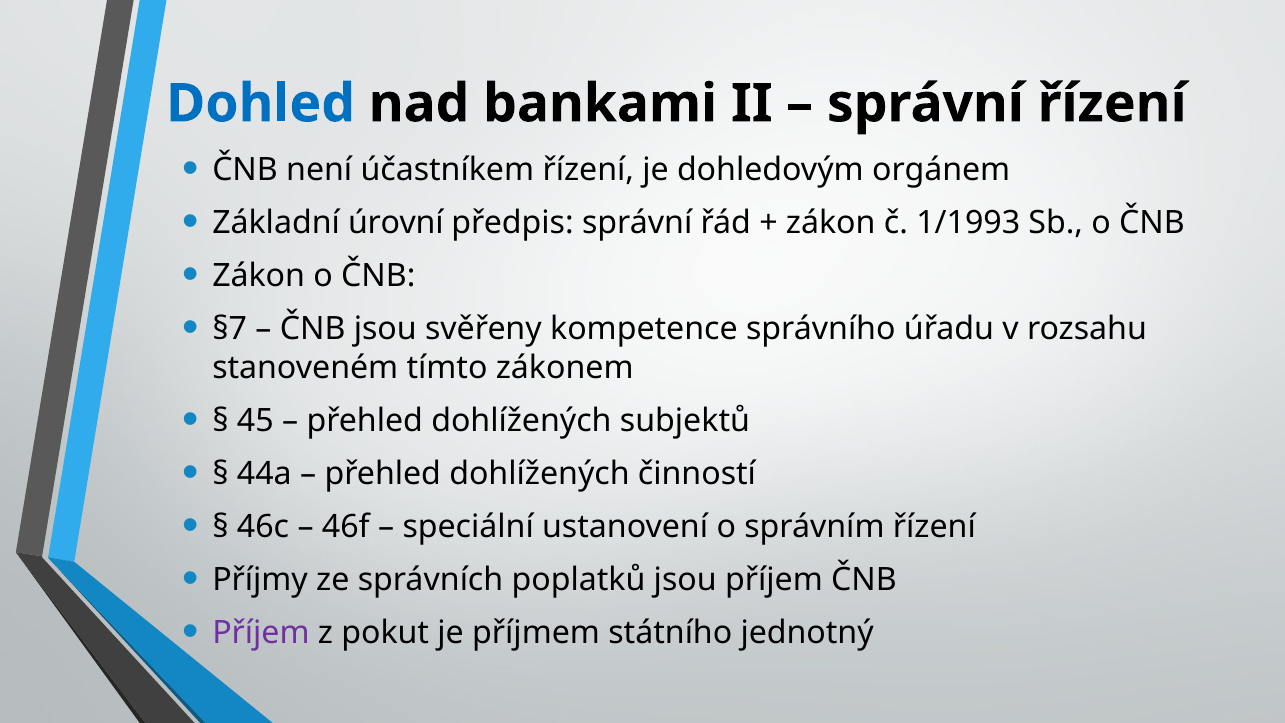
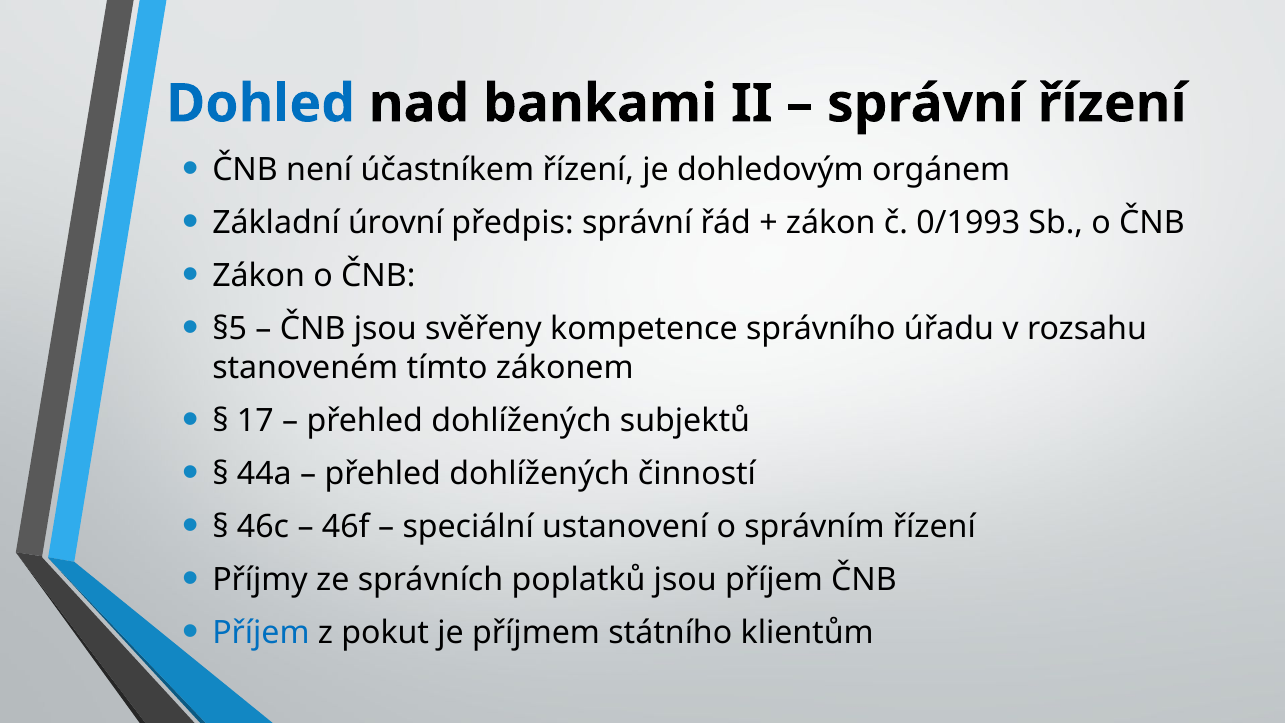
1/1993: 1/1993 -> 0/1993
§7: §7 -> §5
45: 45 -> 17
Příjem at (261, 632) colour: purple -> blue
jednotný: jednotný -> klientům
